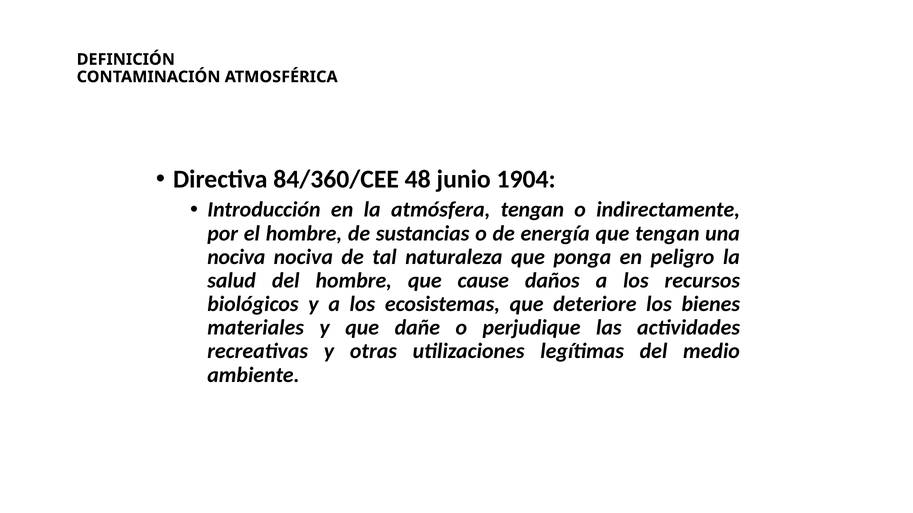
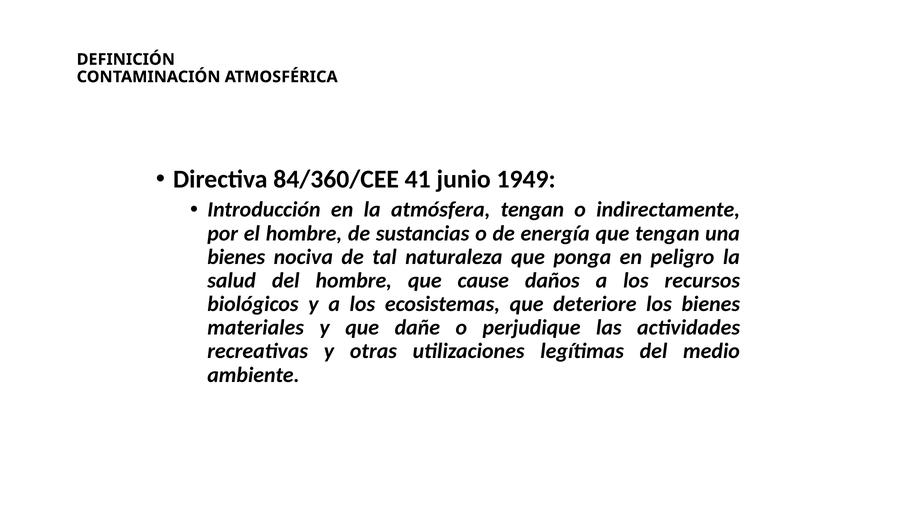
48: 48 -> 41
1904: 1904 -> 1949
nociva at (236, 257): nociva -> bienes
